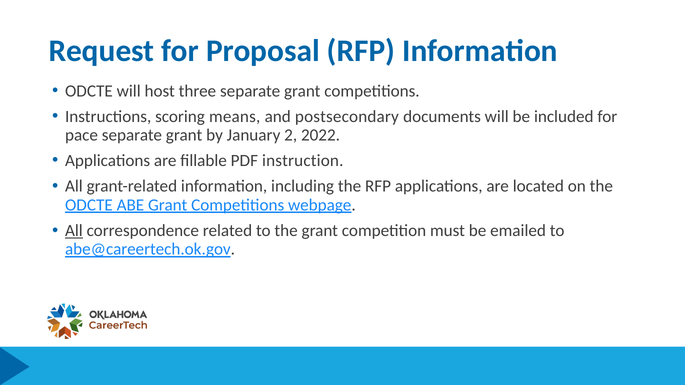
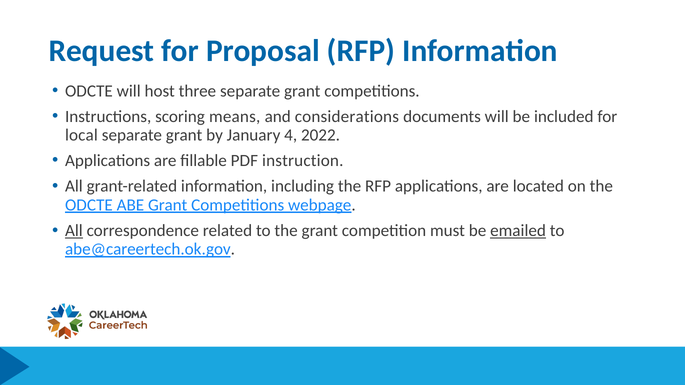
postsecondary: postsecondary -> considerations
pace: pace -> local
2: 2 -> 4
emailed underline: none -> present
